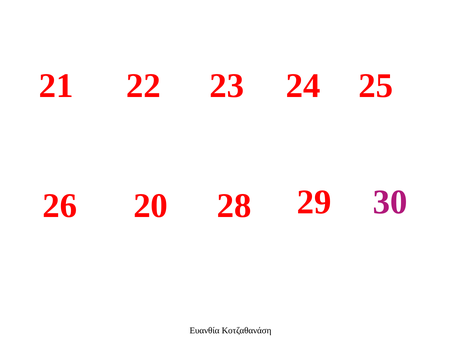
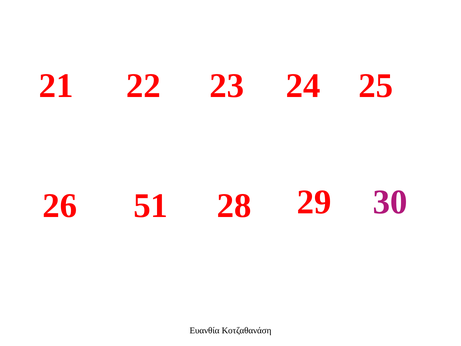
20: 20 -> 51
